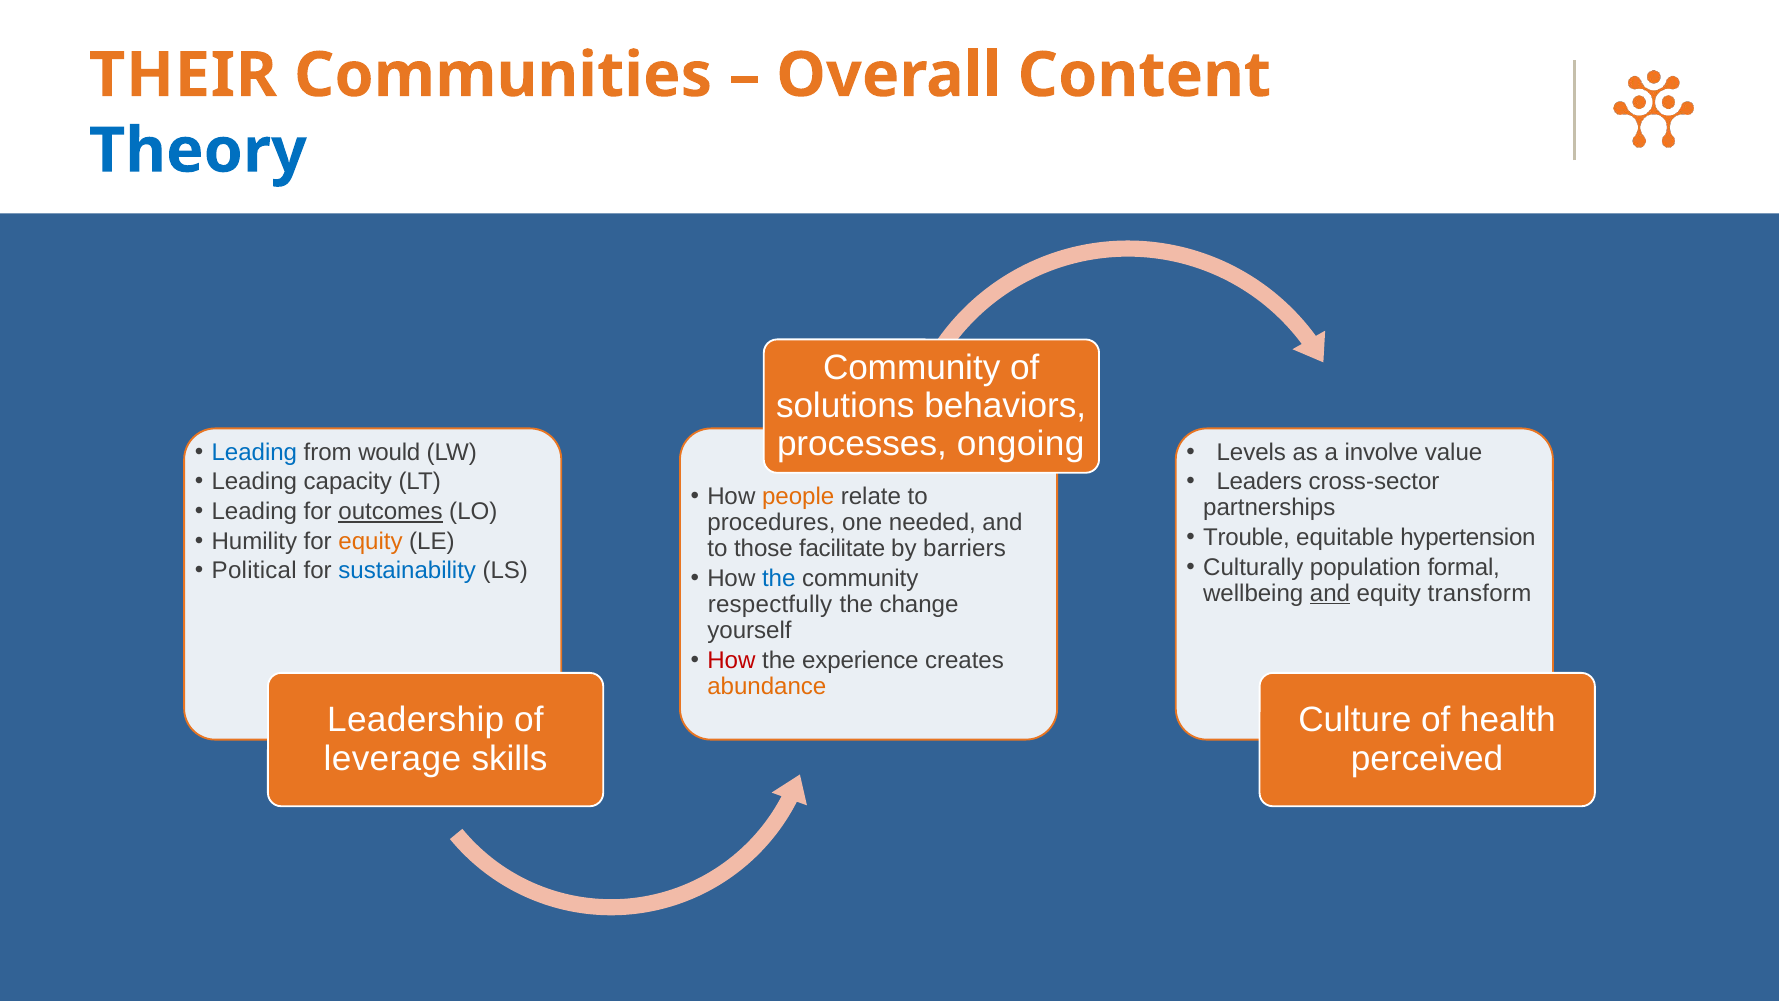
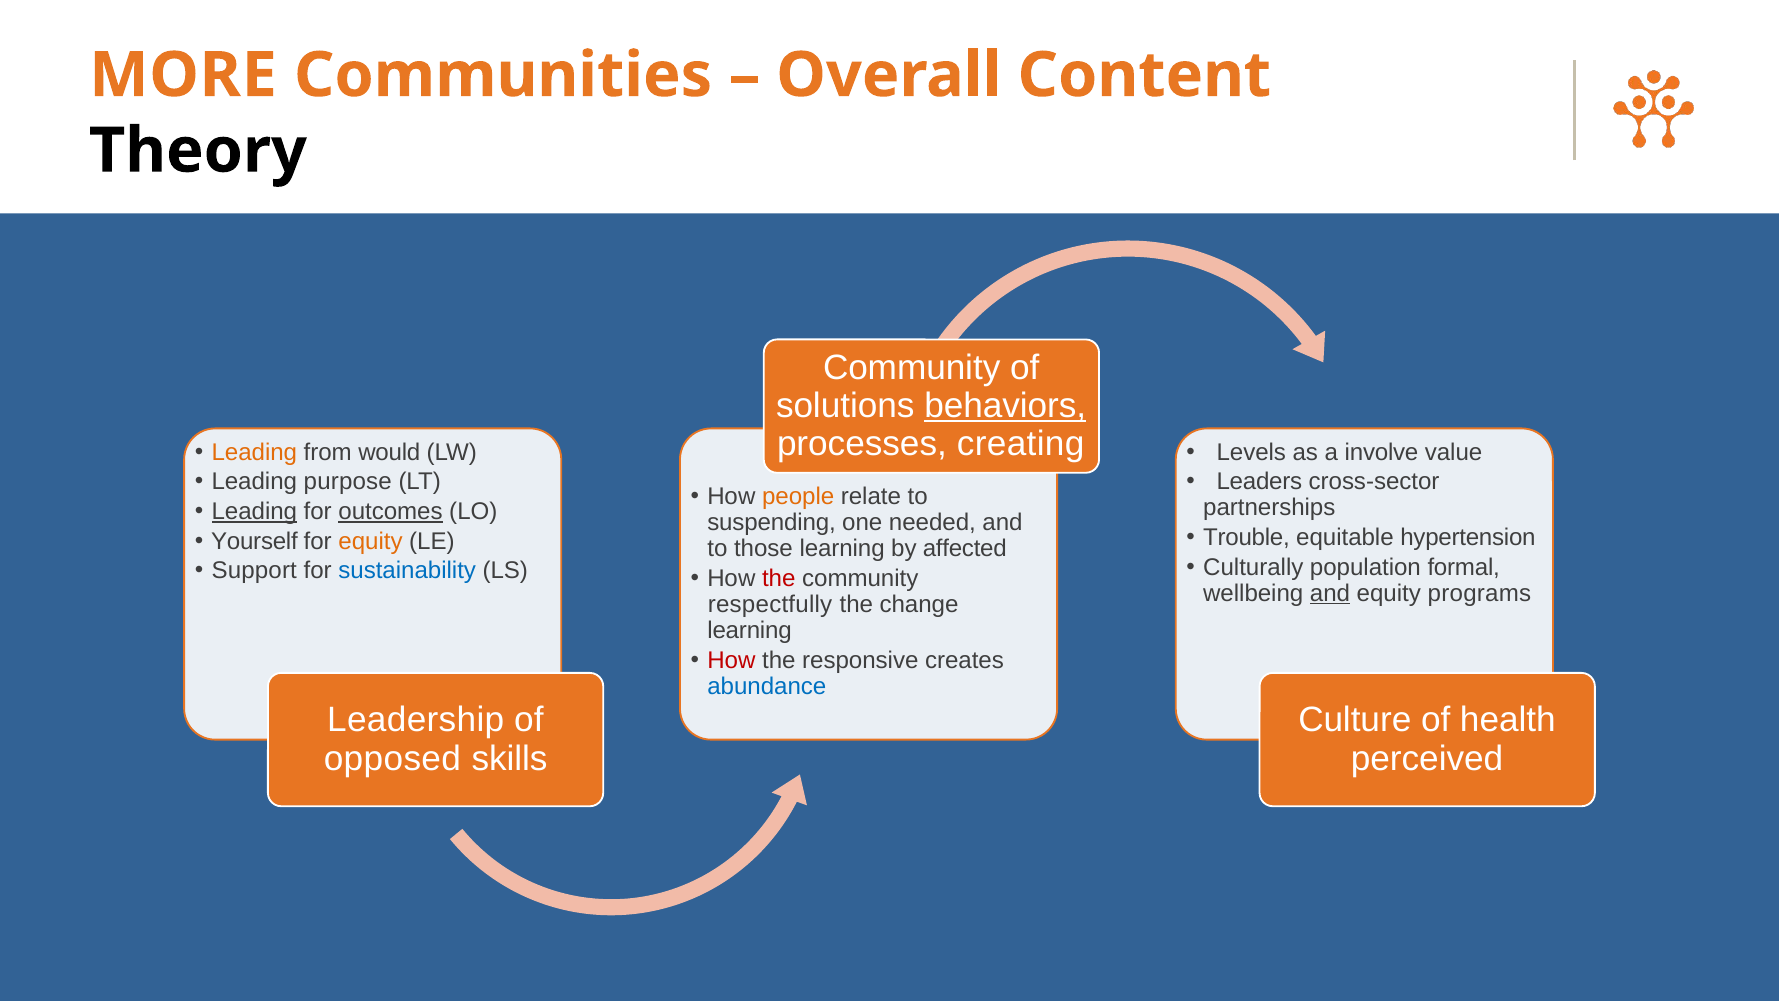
THEIR: THEIR -> MORE
Theory colour: blue -> black
behaviors underline: none -> present
ongoing: ongoing -> creating
Leading at (254, 452) colour: blue -> orange
capacity: capacity -> purpose
Leading at (254, 511) underline: none -> present
procedures: procedures -> suspending
Humility: Humility -> Yourself
those facilitate: facilitate -> learning
barriers: barriers -> affected
Political: Political -> Support
the at (779, 578) colour: blue -> red
transform: transform -> programs
yourself at (749, 630): yourself -> learning
experience: experience -> responsive
abundance colour: orange -> blue
leverage: leverage -> opposed
